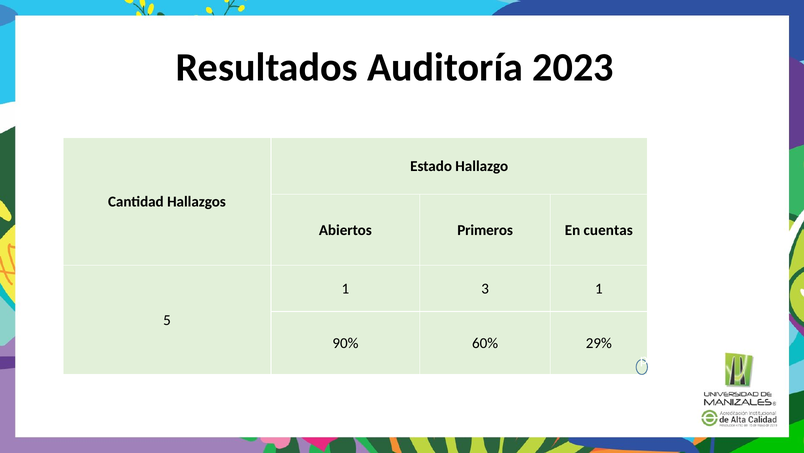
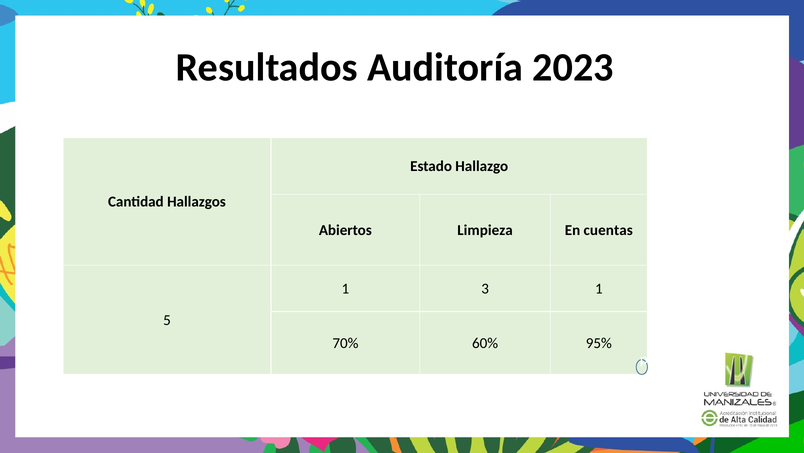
Primeros: Primeros -> Limpieza
90%: 90% -> 70%
29%: 29% -> 95%
